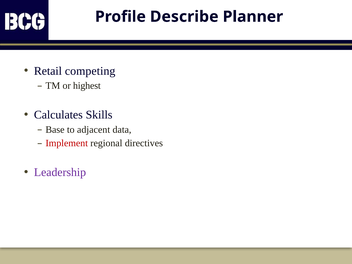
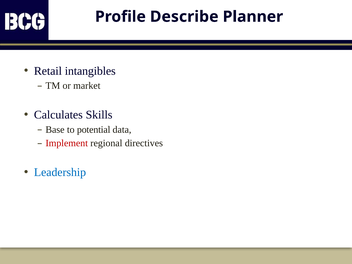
competing: competing -> intangibles
highest: highest -> market
adjacent: adjacent -> potential
Leadership colour: purple -> blue
